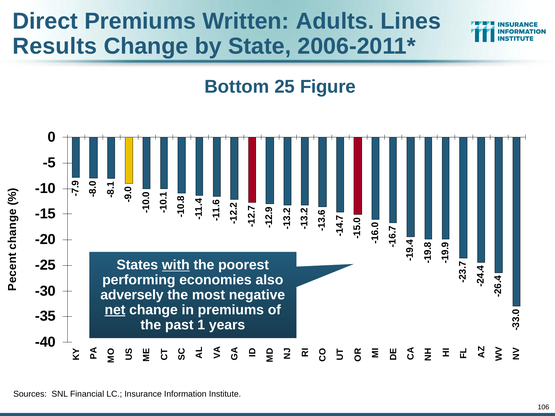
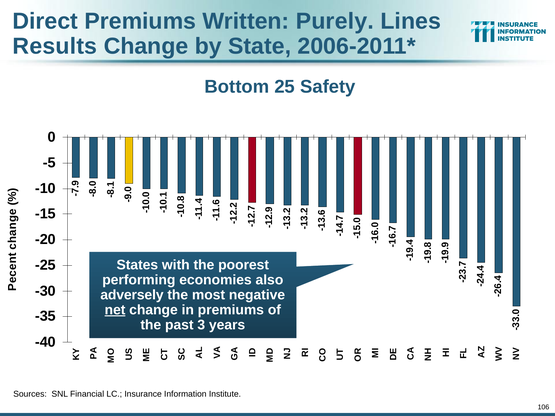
Adults: Adults -> Purely
Figure: Figure -> Safety
with underline: present -> none
past 1: 1 -> 3
